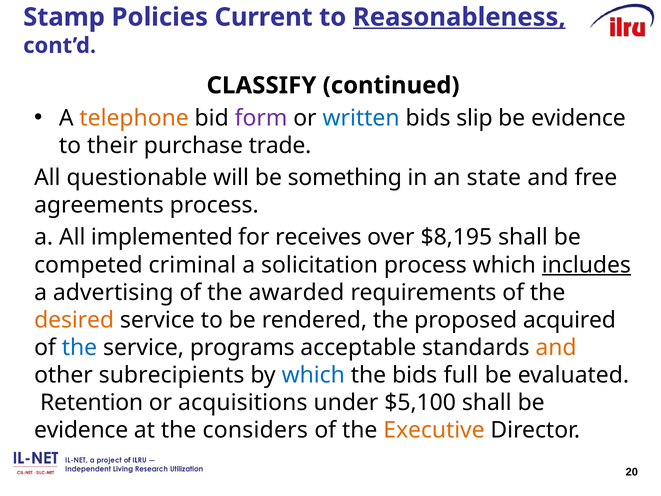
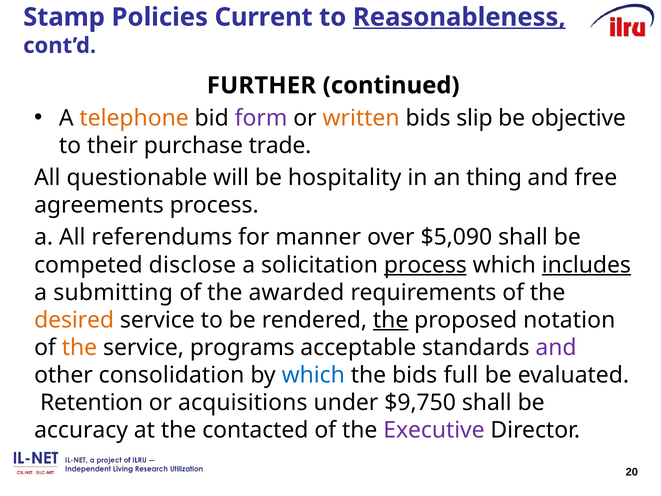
CLASSIFY: CLASSIFY -> FURTHER
written colour: blue -> orange
evidence at (578, 118): evidence -> objective
something: something -> hospitality
state: state -> thing
implemented: implemented -> referendums
receives: receives -> manner
$8,195: $8,195 -> $5,090
criminal: criminal -> disclose
process at (425, 265) underline: none -> present
advertising: advertising -> submitting
the at (391, 320) underline: none -> present
acquired: acquired -> notation
the at (79, 347) colour: blue -> orange
and at (556, 347) colour: orange -> purple
subrecipients: subrecipients -> consolidation
$5,100: $5,100 -> $9,750
evidence at (81, 430): evidence -> accuracy
considers: considers -> contacted
Executive colour: orange -> purple
